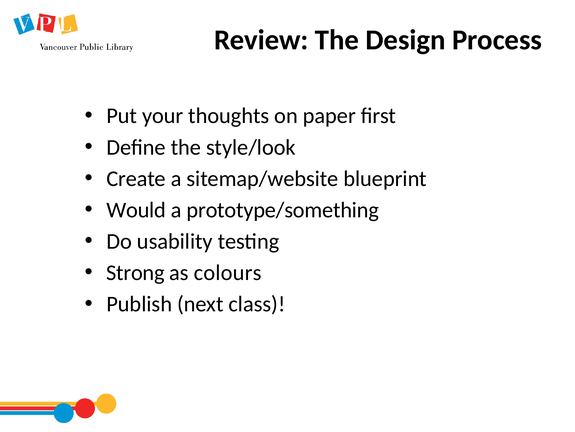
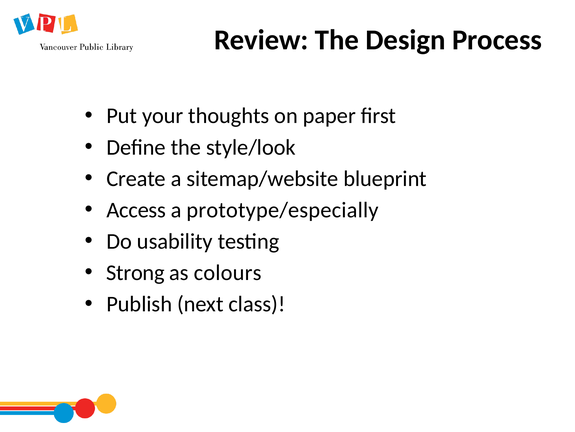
Would: Would -> Access
prototype/something: prototype/something -> prototype/especially
